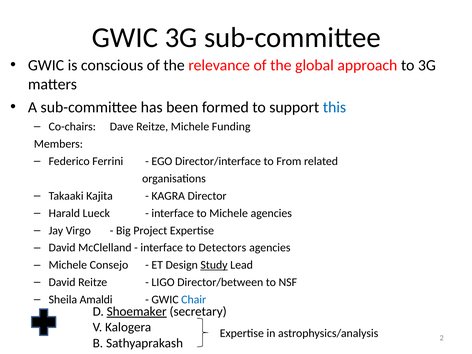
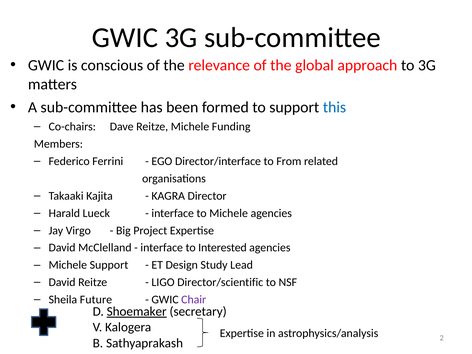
Detectors: Detectors -> Interested
Michele Consejo: Consejo -> Support
Study underline: present -> none
Director/between: Director/between -> Director/scientific
Amaldi: Amaldi -> Future
Chair colour: blue -> purple
